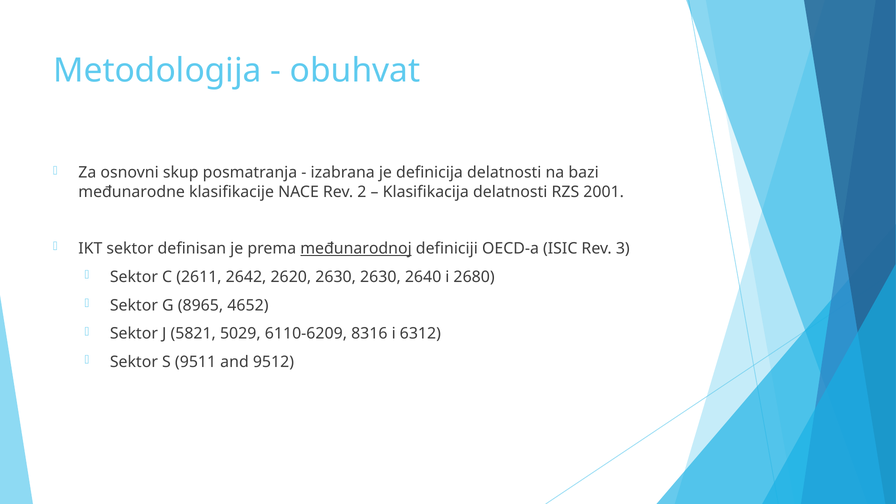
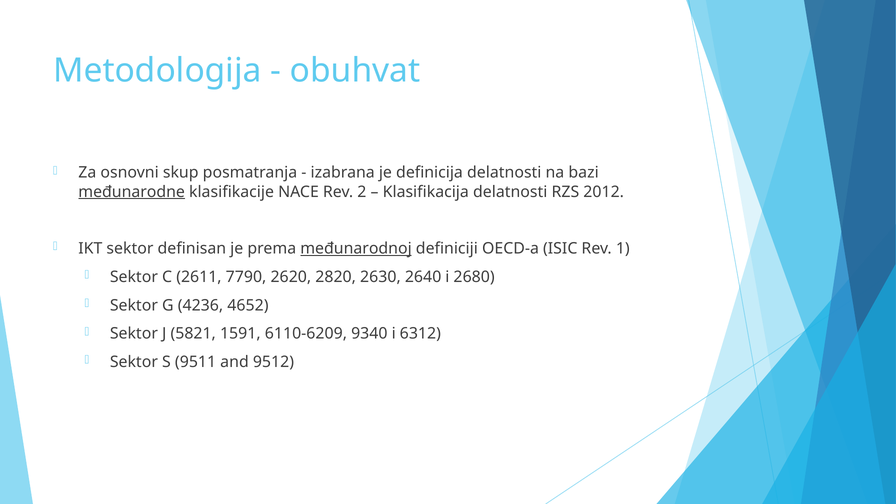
međunarodne underline: none -> present
2001: 2001 -> 2012
3: 3 -> 1
2642: 2642 -> 7790
2620 2630: 2630 -> 2820
8965: 8965 -> 4236
5029: 5029 -> 1591
8316: 8316 -> 9340
